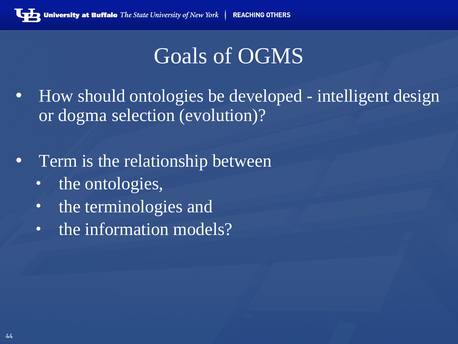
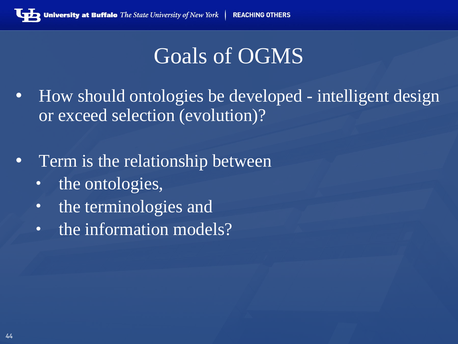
dogma: dogma -> exceed
